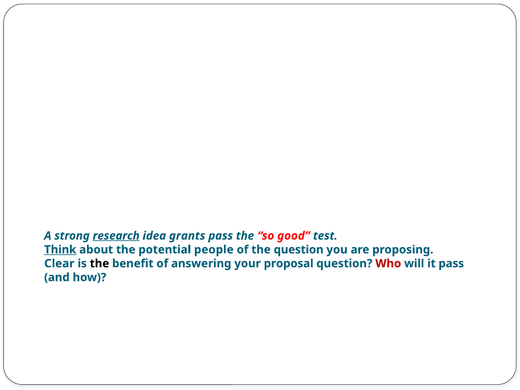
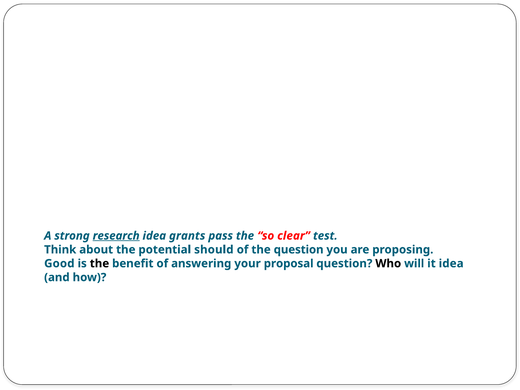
good: good -> clear
Think underline: present -> none
people: people -> should
Clear: Clear -> Good
Who colour: red -> black
it pass: pass -> idea
